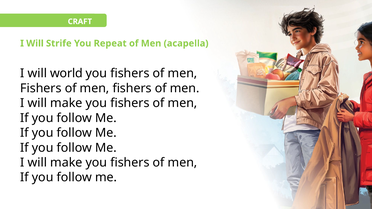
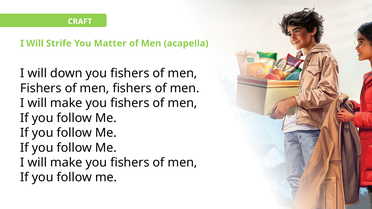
Repeat: Repeat -> Matter
world: world -> down
